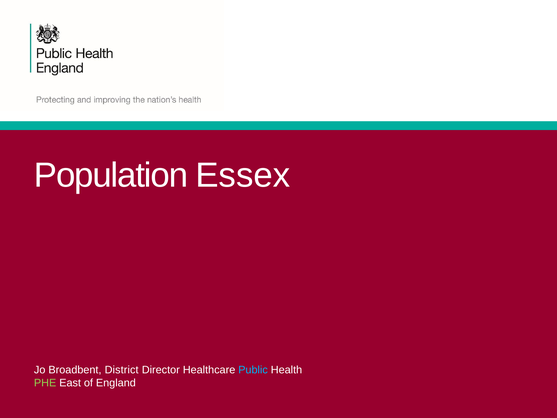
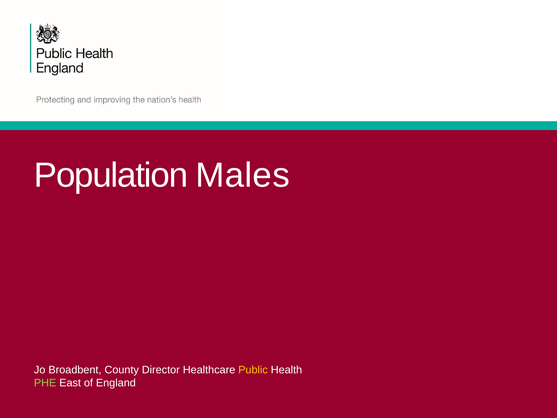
Essex: Essex -> Males
District: District -> County
Public colour: light blue -> yellow
